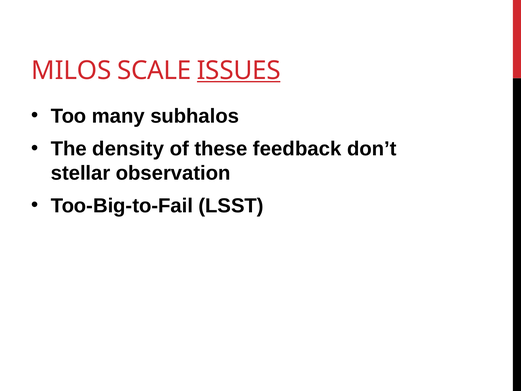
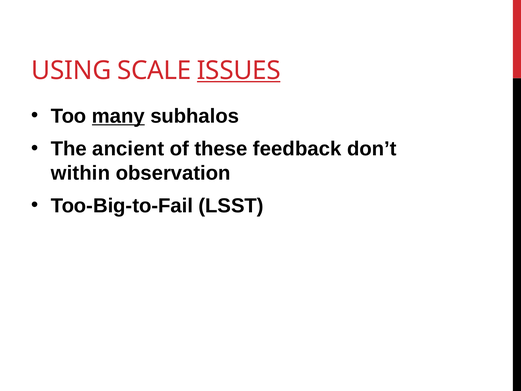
MILOS: MILOS -> USING
many underline: none -> present
density: density -> ancient
stellar: stellar -> within
